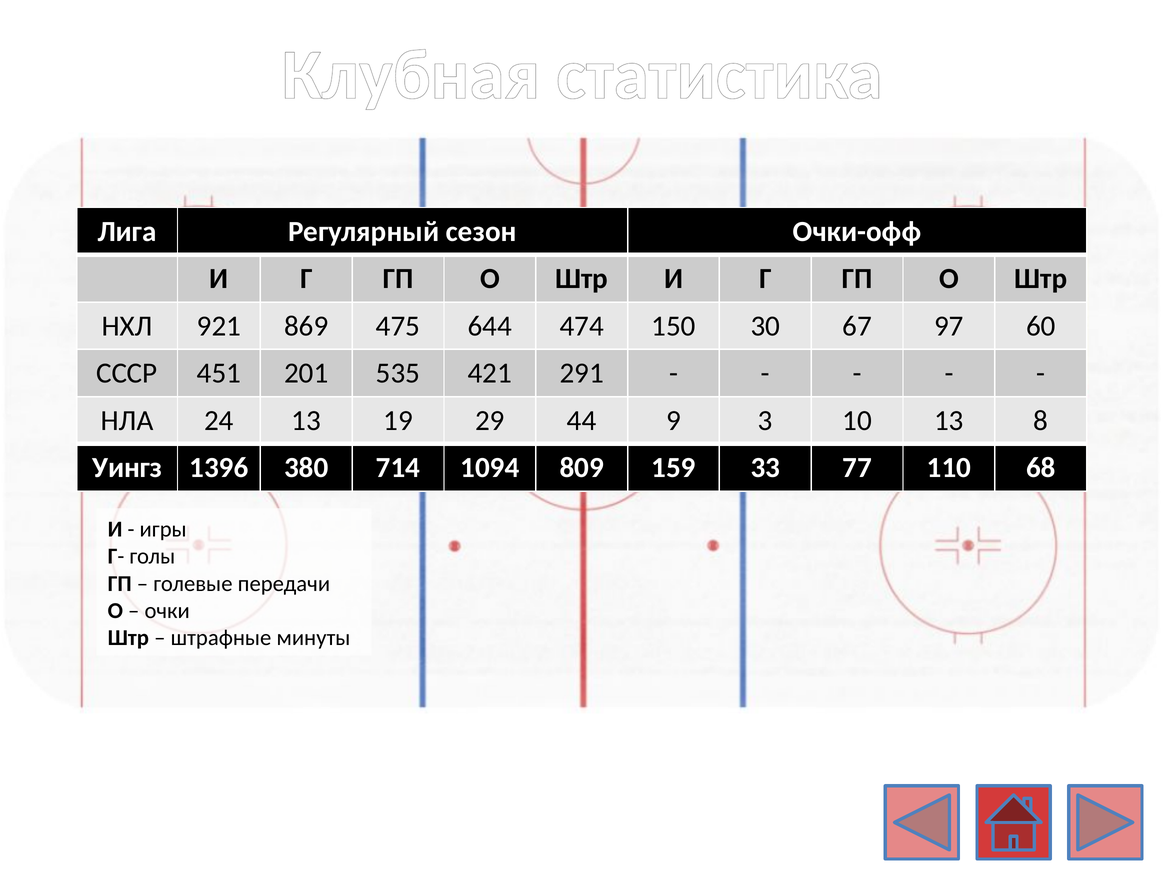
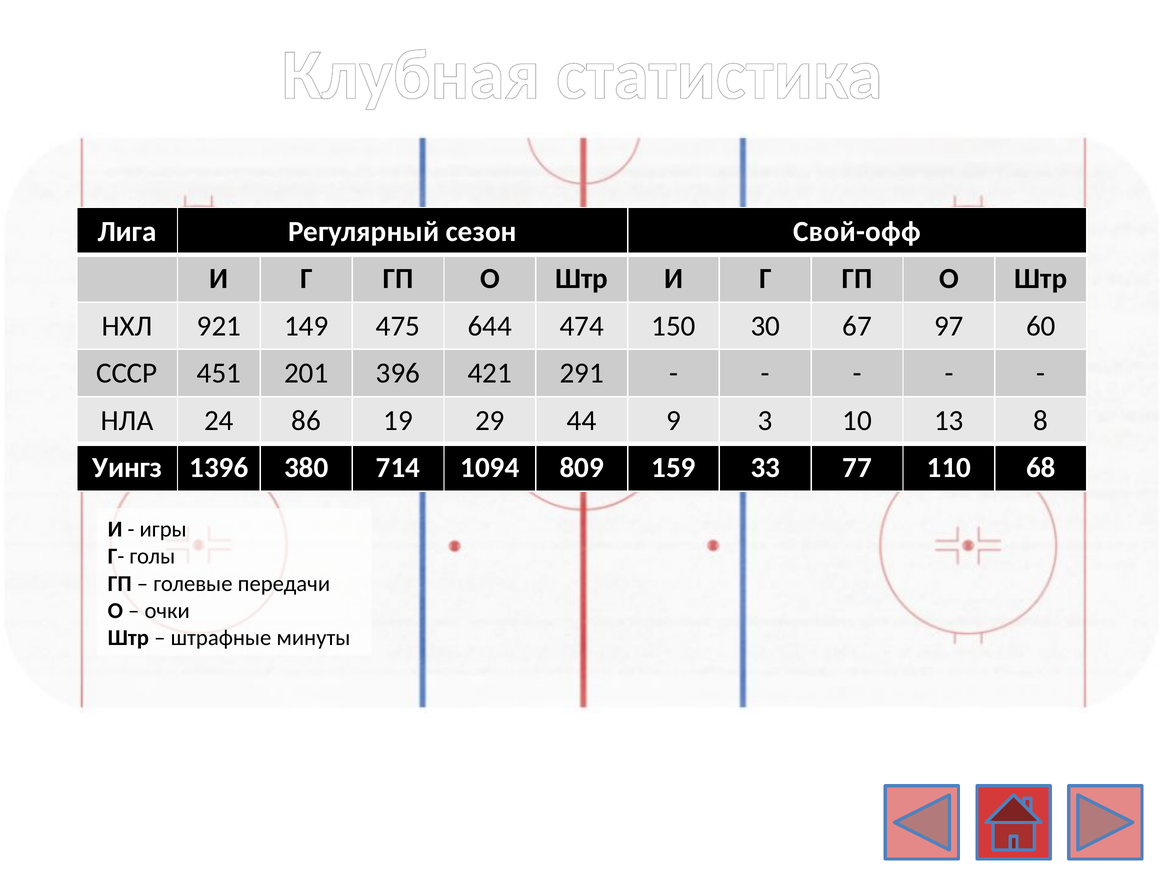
Очки-офф: Очки-офф -> Свой-офф
869: 869 -> 149
535: 535 -> 396
24 13: 13 -> 86
